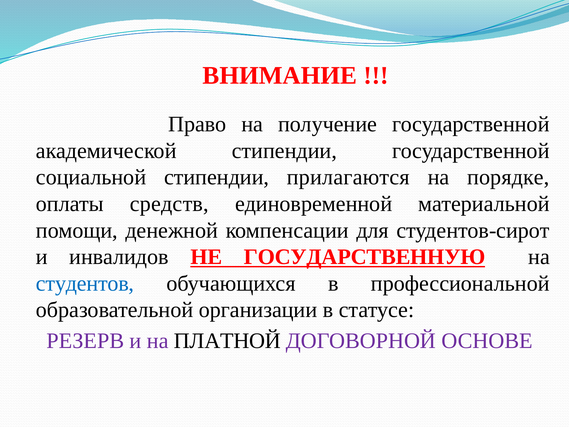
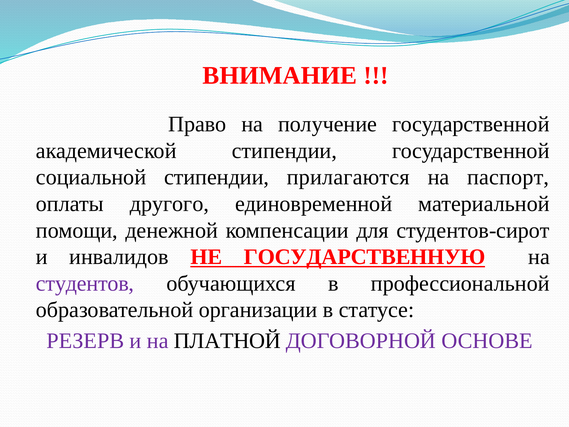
порядке: порядке -> паспорт
средств: средств -> другого
студентов colour: blue -> purple
